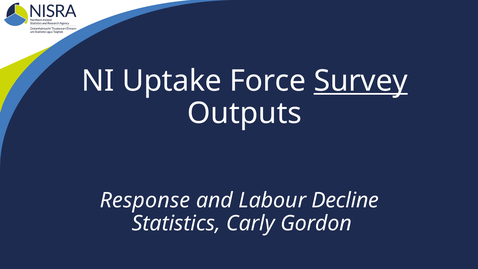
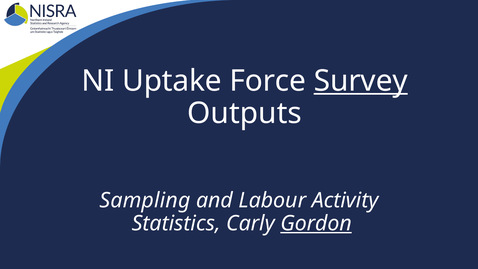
Response: Response -> Sampling
Decline: Decline -> Activity
Gordon underline: none -> present
